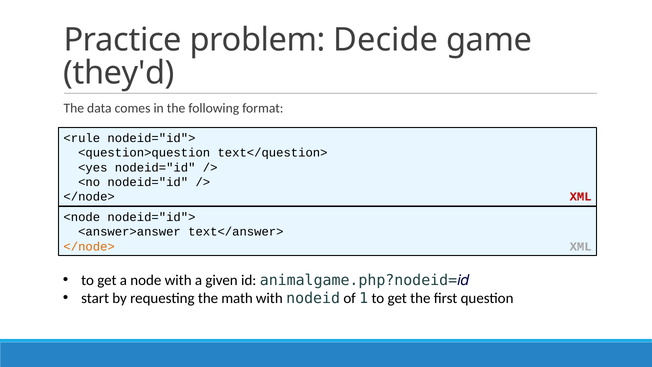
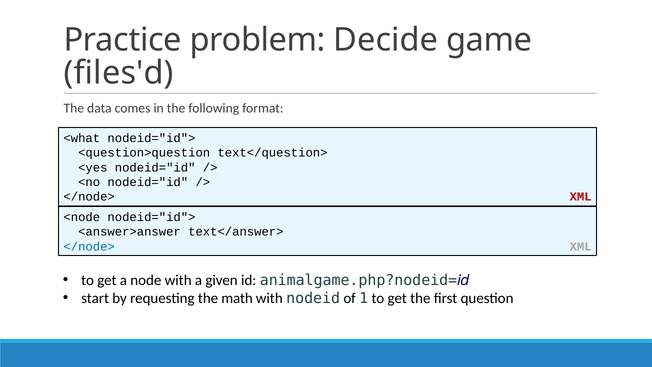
they'd: they'd -> files'd
<rule: <rule -> <what
</node> at (89, 246) colour: orange -> blue
